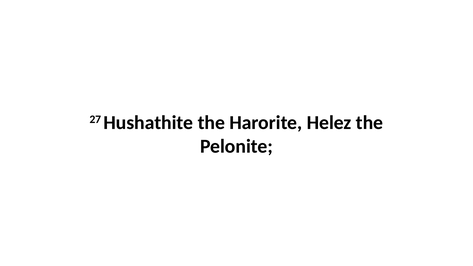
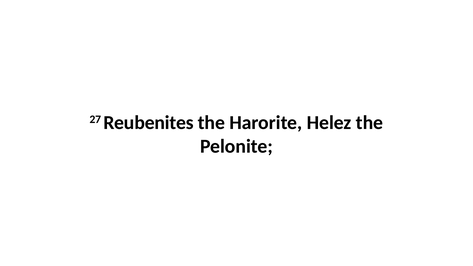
Hushathite: Hushathite -> Reubenites
